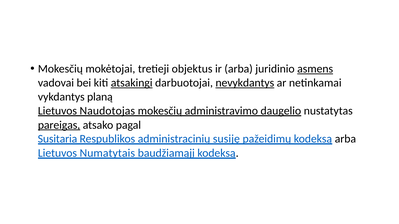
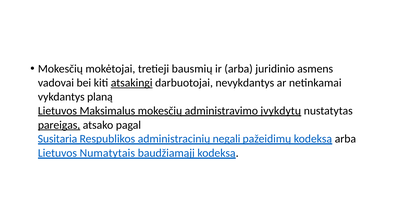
objektus: objektus -> bausmių
asmens underline: present -> none
nevykdantys underline: present -> none
Naudotojas: Naudotojas -> Maksimalus
daugelio: daugelio -> įvykdytų
susiję: susiję -> negali
